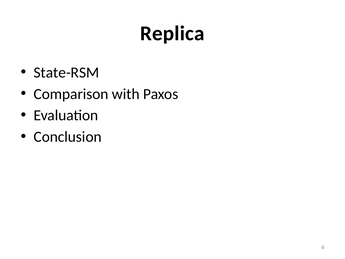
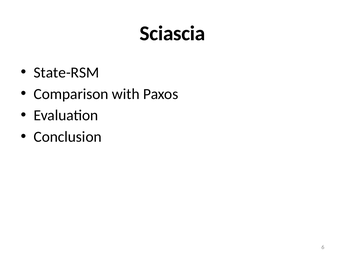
Replica: Replica -> Sciascia
